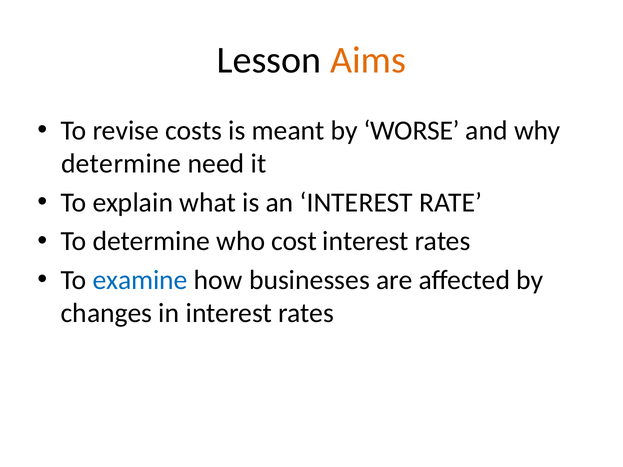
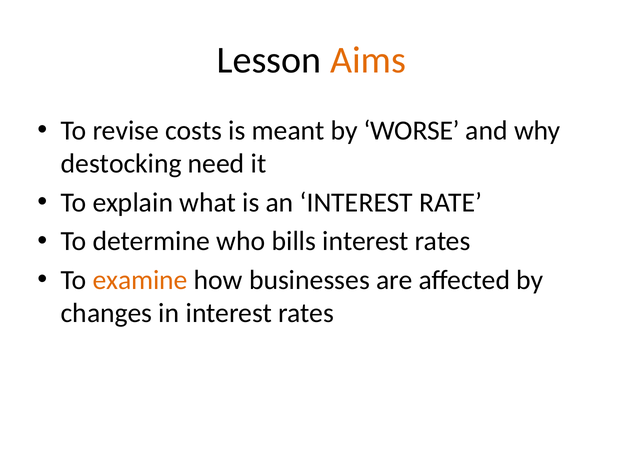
determine at (121, 164): determine -> destocking
cost: cost -> bills
examine colour: blue -> orange
